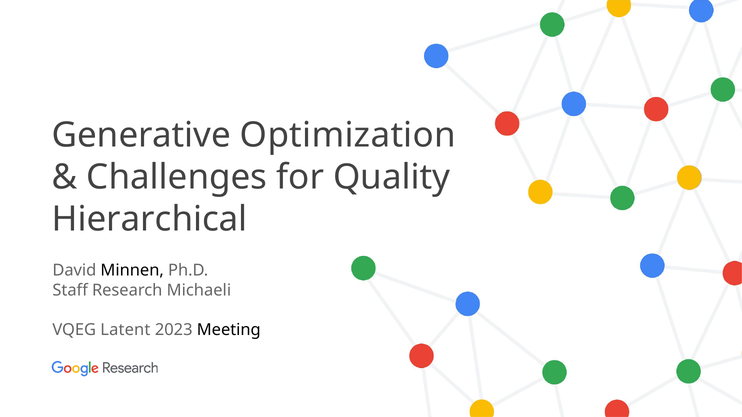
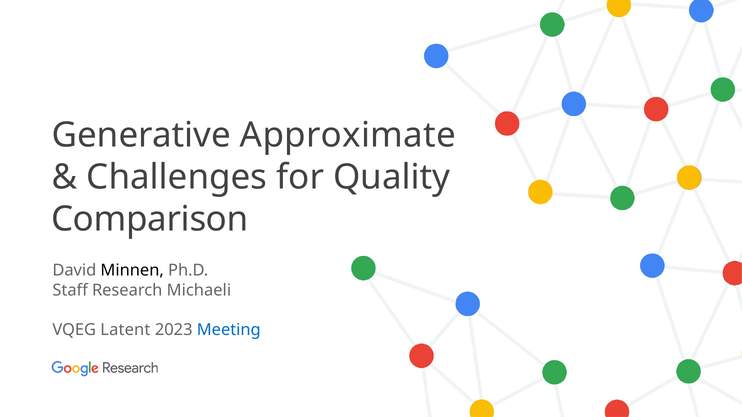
Optimization: Optimization -> Approximate
Hierarchical: Hierarchical -> Comparison
Meeting colour: black -> blue
